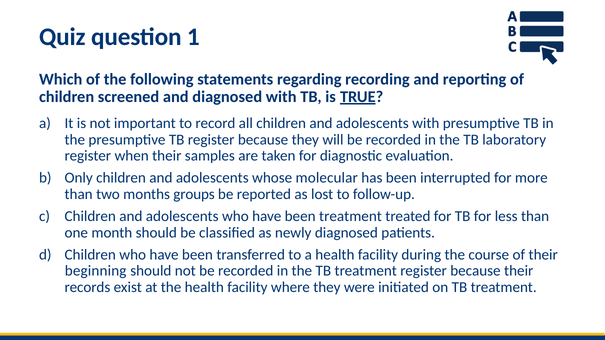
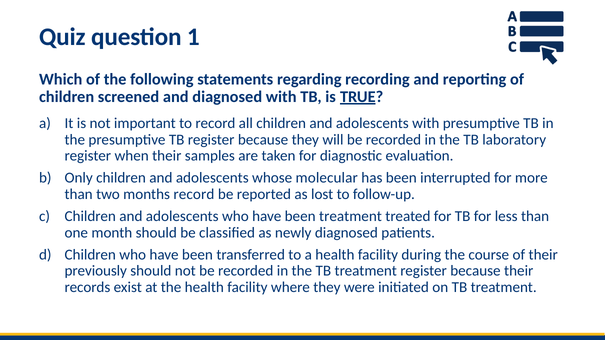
months groups: groups -> record
beginning: beginning -> previously
